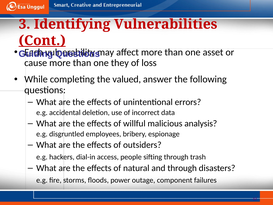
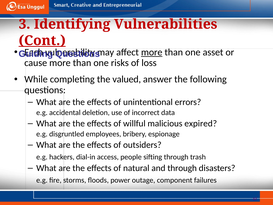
more at (152, 52) underline: none -> present
they: they -> risks
analysis: analysis -> expired
